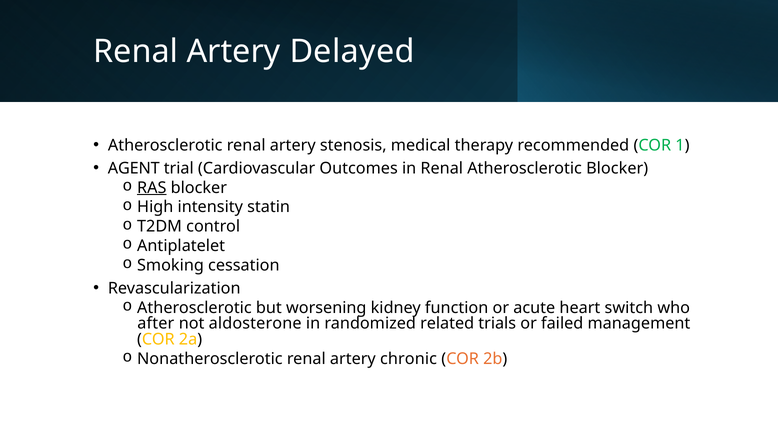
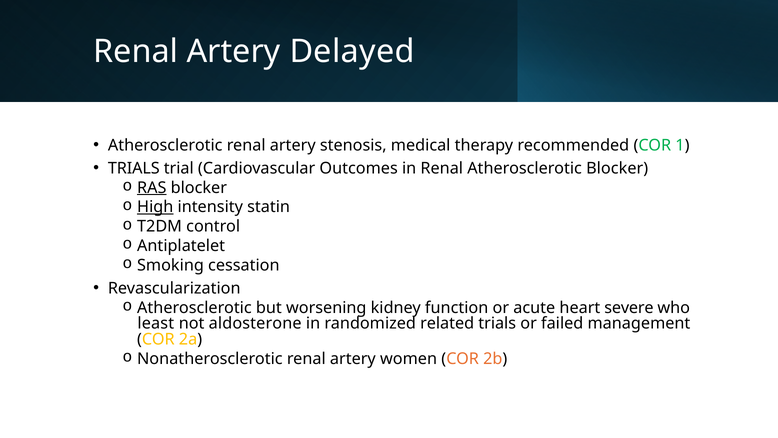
AGENT at (134, 168): AGENT -> TRIALS
High underline: none -> present
switch: switch -> severe
after: after -> least
chronic: chronic -> women
